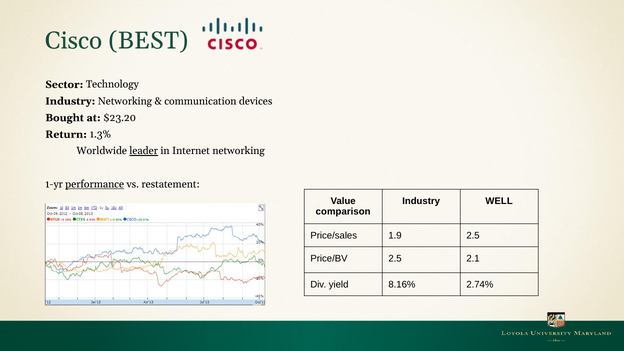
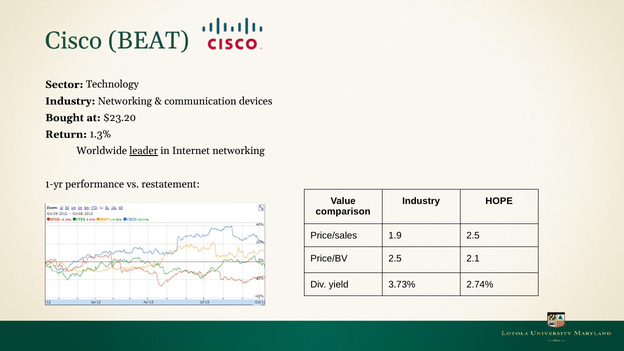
BEST: BEST -> BEAT
performance underline: present -> none
WELL: WELL -> HOPE
8.16%: 8.16% -> 3.73%
